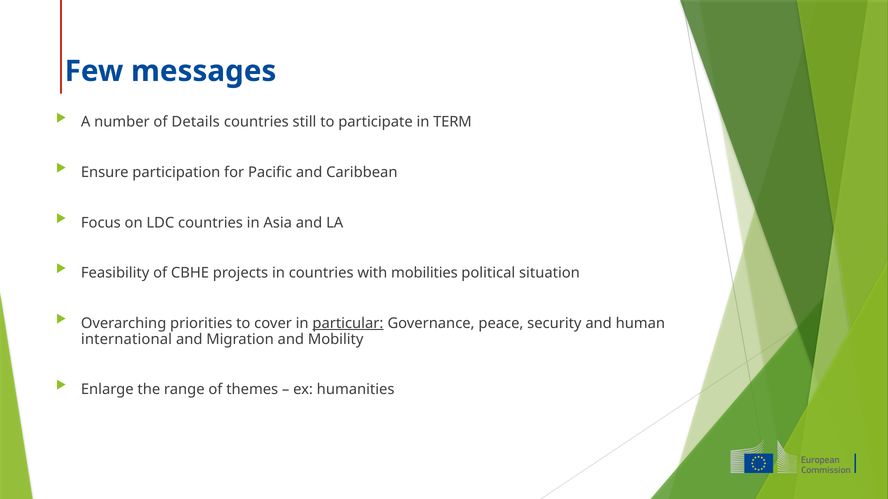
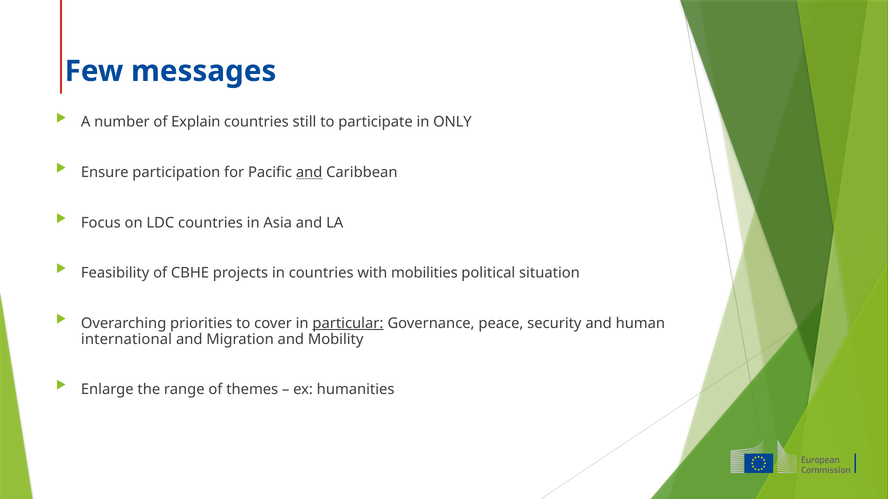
Details: Details -> Explain
TERM: TERM -> ONLY
and at (309, 173) underline: none -> present
